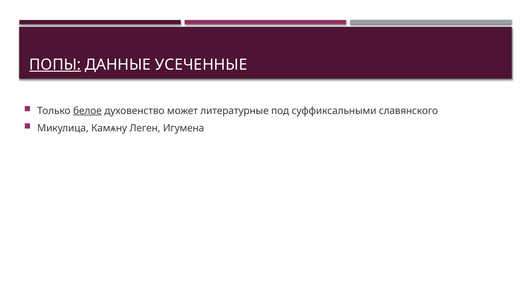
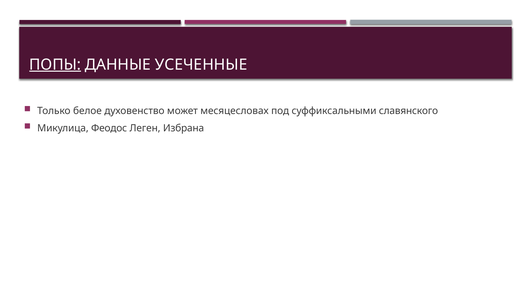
белое underline: present -> none
литературные: литературные -> месяцесловах
Камѧну: Камѧну -> Феодос
Игумена: Игумена -> Избрана
